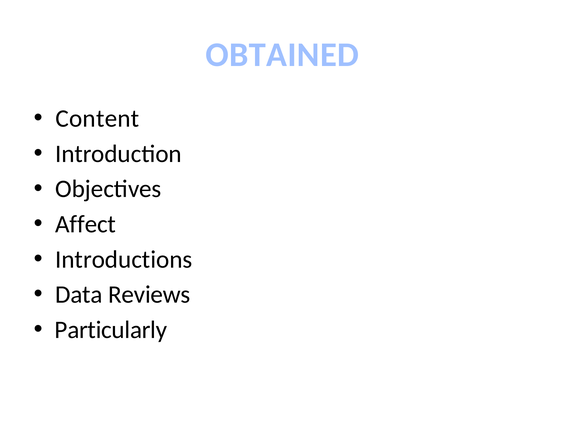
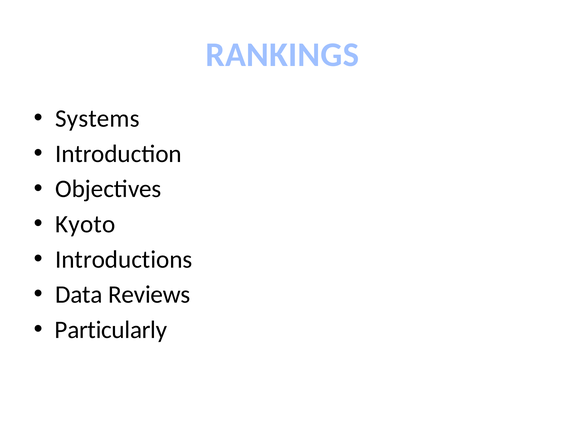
OBTAINED: OBTAINED -> RANKINGS
Content: Content -> Systems
Affect: Affect -> Kyoto
